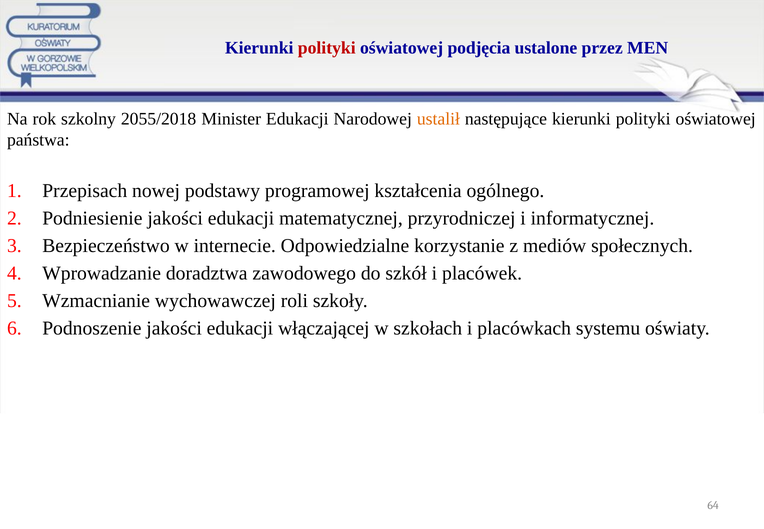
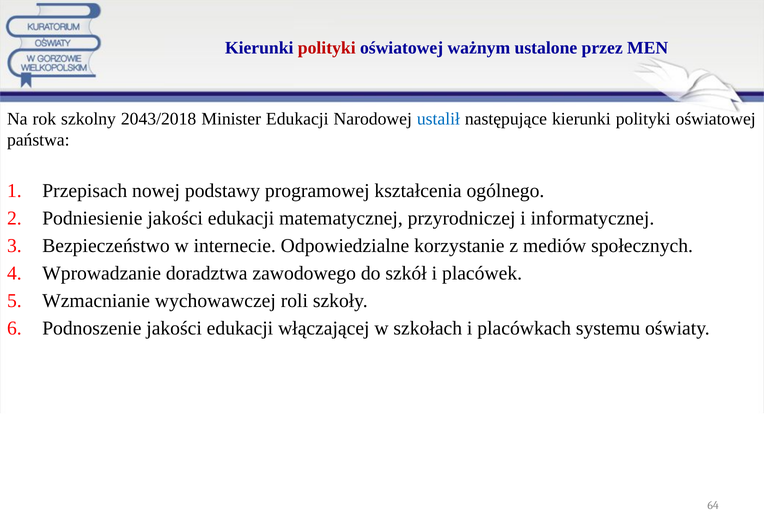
podjęcia: podjęcia -> ważnym
2055/2018: 2055/2018 -> 2043/2018
ustalił colour: orange -> blue
